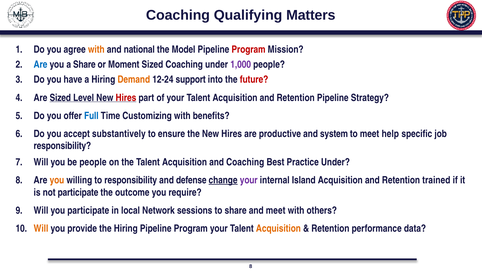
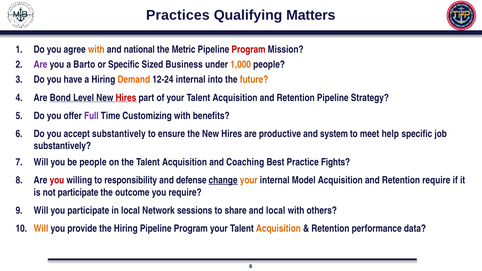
Coaching at (178, 15): Coaching -> Practices
Model: Model -> Metric
Are at (41, 65) colour: blue -> purple
a Share: Share -> Barto
or Moment: Moment -> Specific
Sized Coaching: Coaching -> Business
1,000 colour: purple -> orange
12-24 support: support -> internal
future colour: red -> orange
Are Sized: Sized -> Bond
Full colour: blue -> purple
responsibility at (62, 146): responsibility -> substantively
Practice Under: Under -> Fights
you at (57, 180) colour: orange -> red
your at (249, 180) colour: purple -> orange
Island: Island -> Model
Retention trained: trained -> require
and meet: meet -> local
